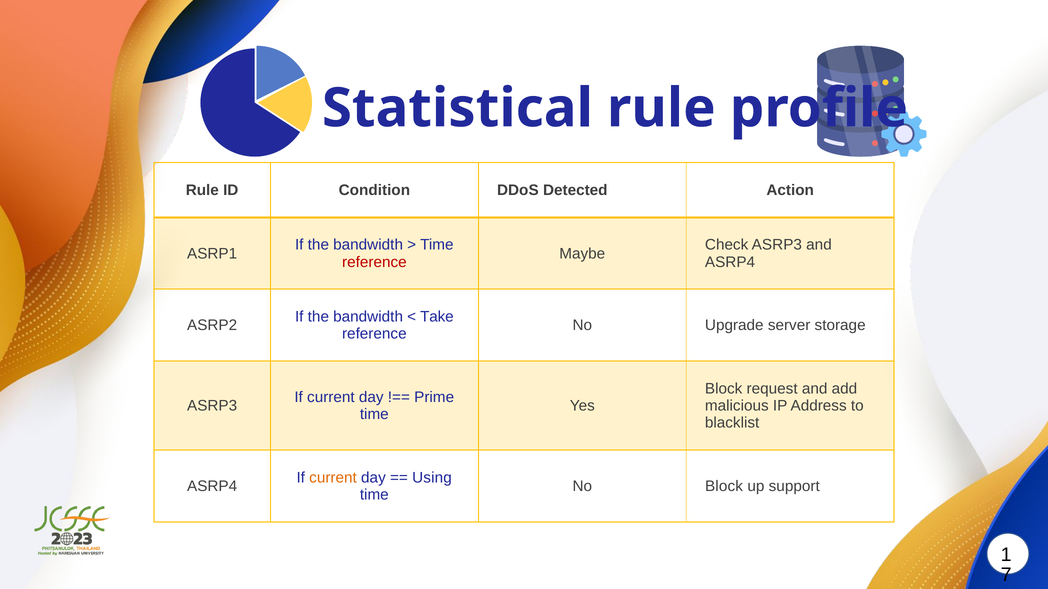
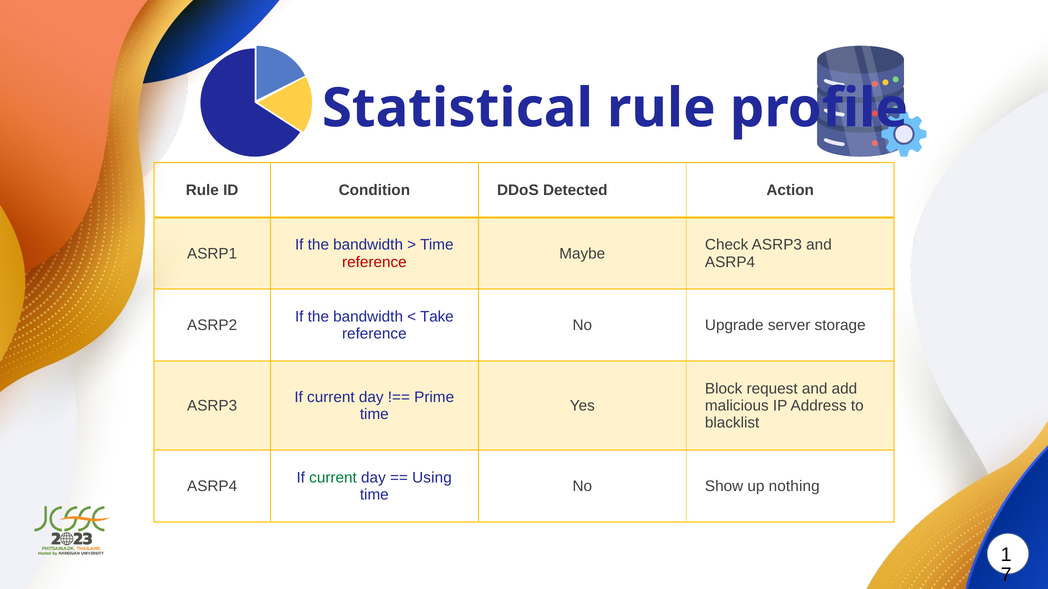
current at (333, 478) colour: orange -> green
No Block: Block -> Show
support: support -> nothing
